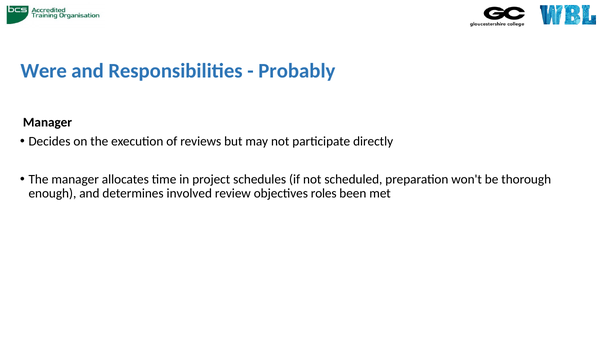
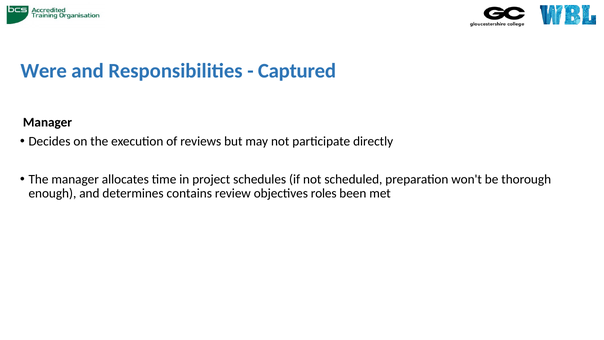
Probably: Probably -> Captured
involved: involved -> contains
